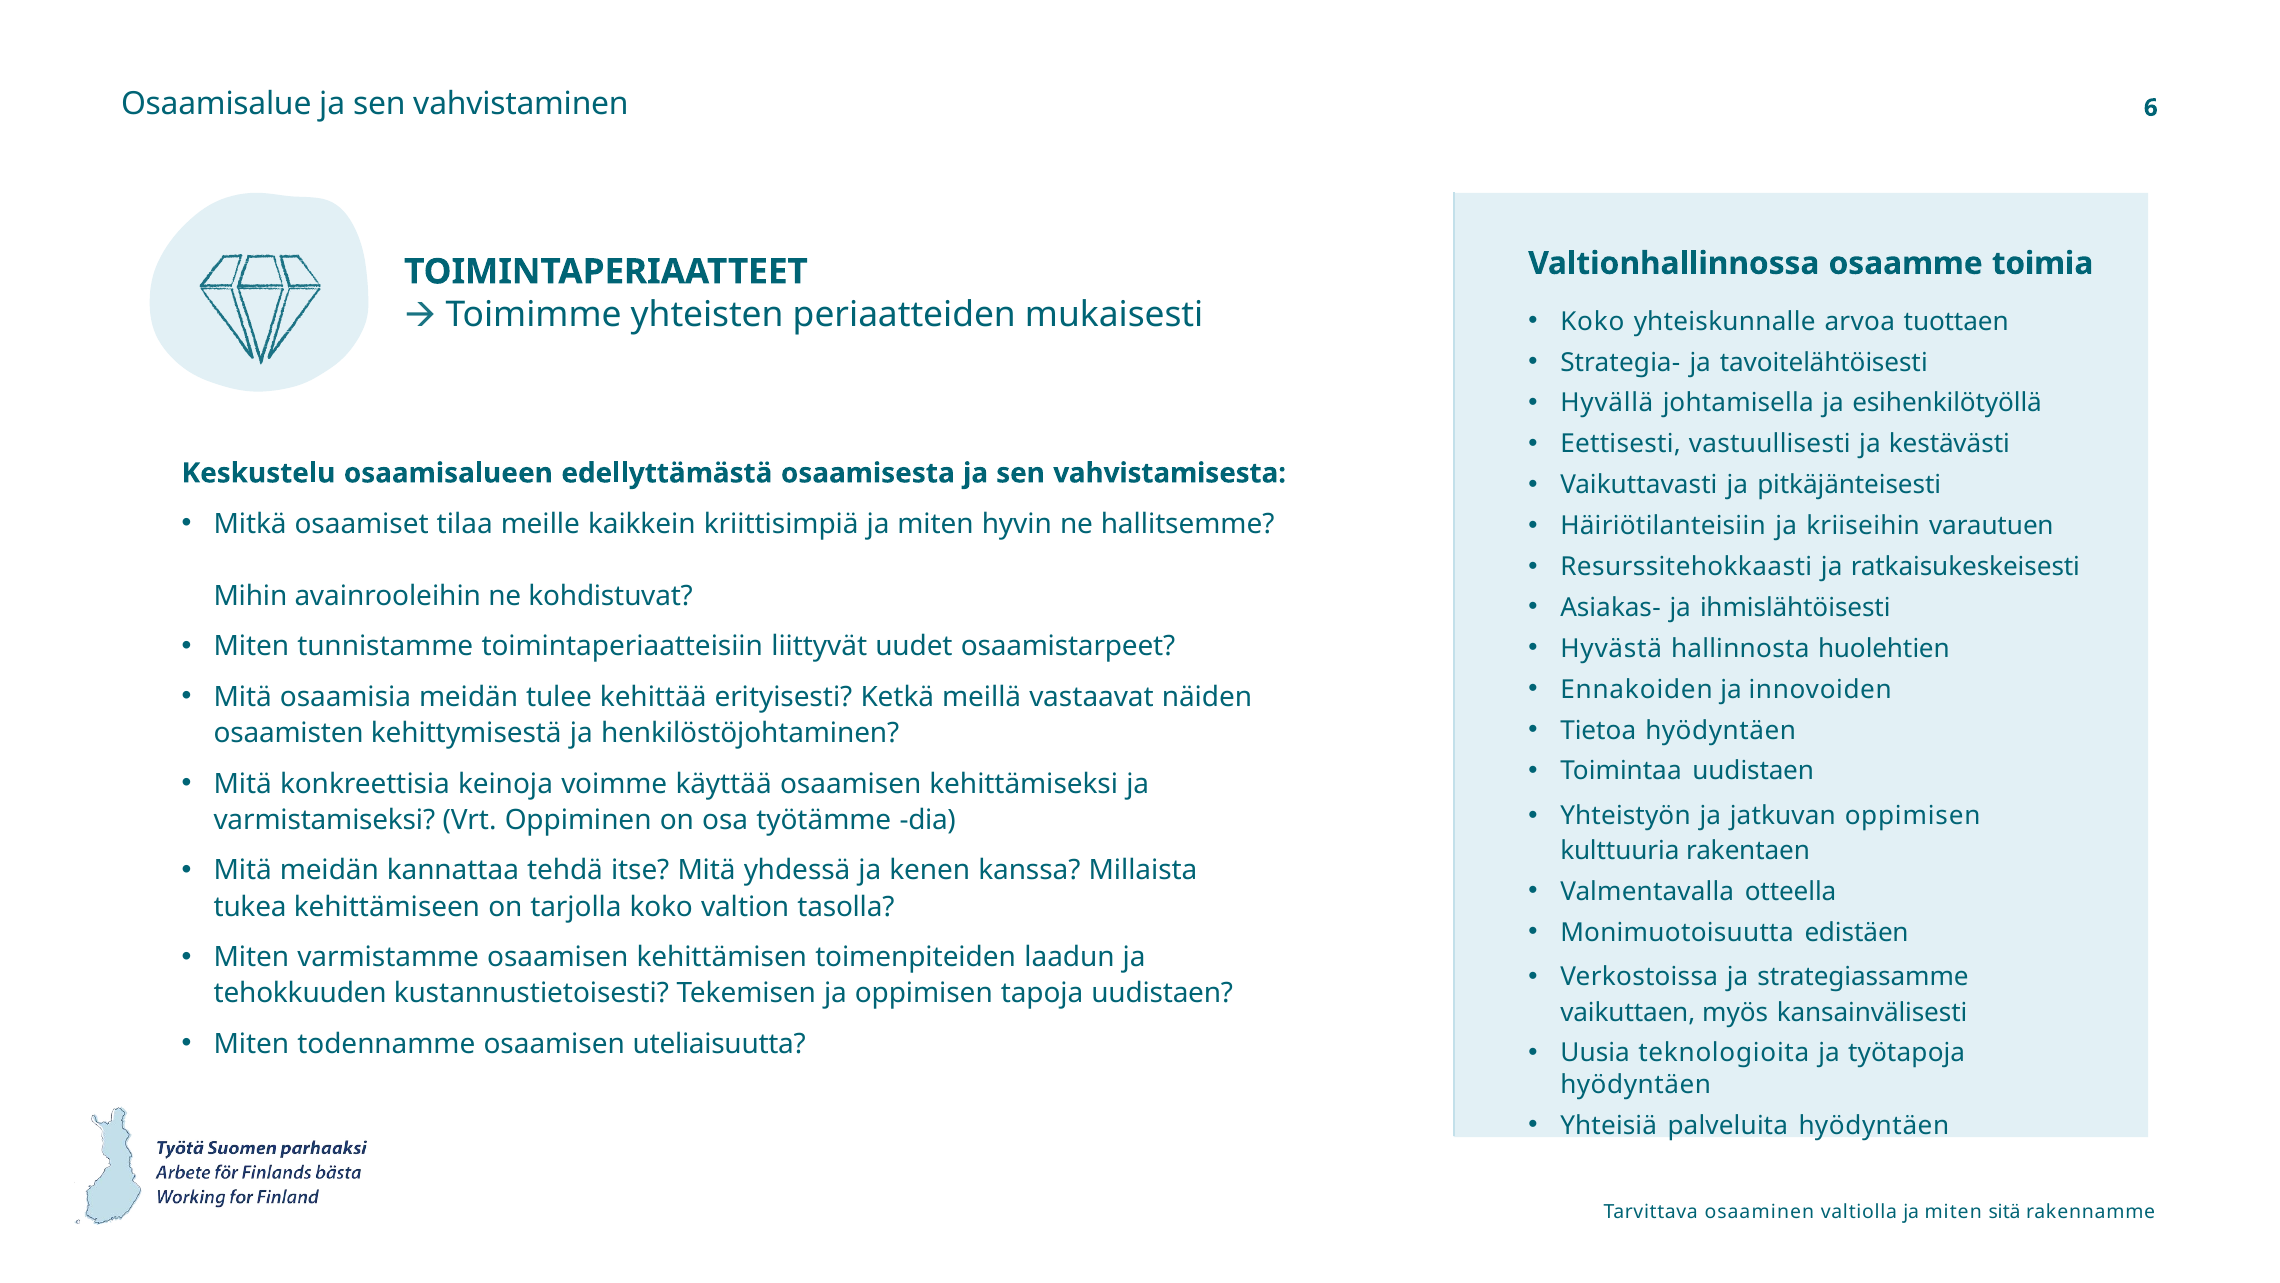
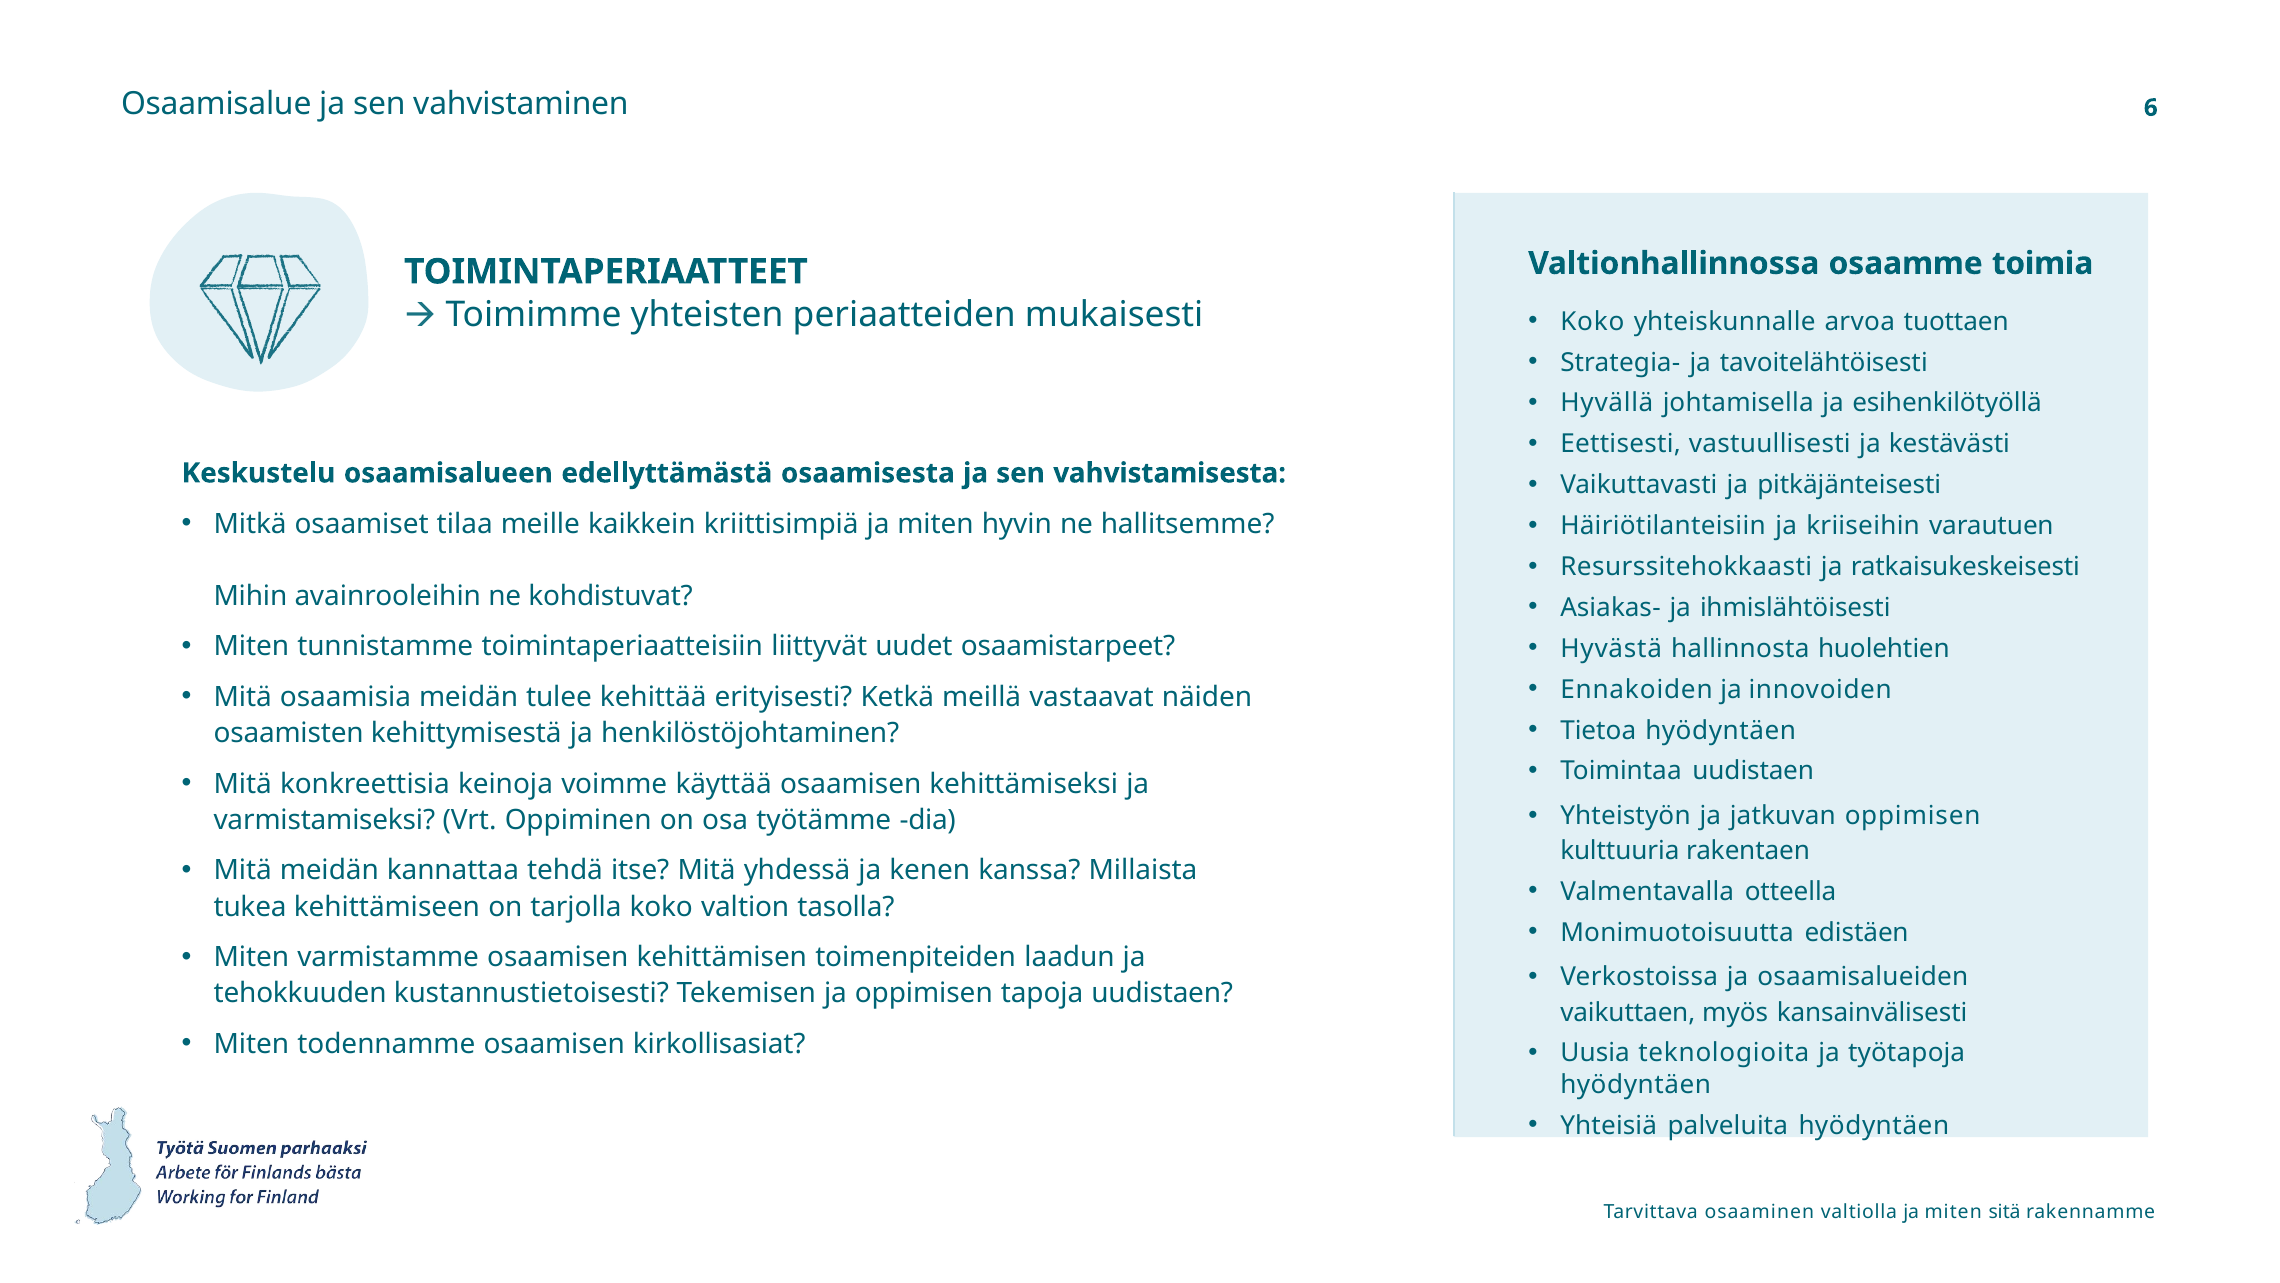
strategiassamme: strategiassamme -> osaamisalueiden
uteliaisuutta: uteliaisuutta -> kirkollisasiat
